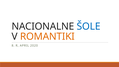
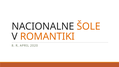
ŠOLE colour: blue -> orange
